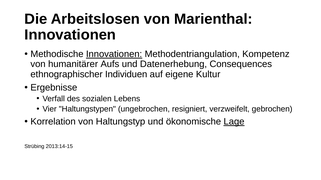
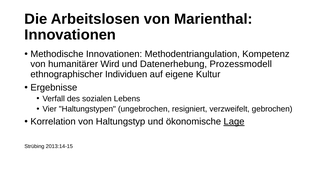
Innovationen at (114, 54) underline: present -> none
Aufs: Aufs -> Wird
Consequences: Consequences -> Prozessmodell
